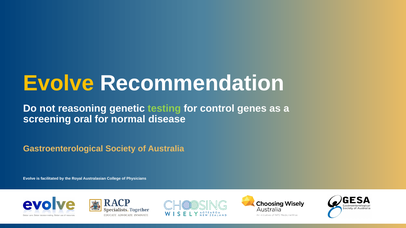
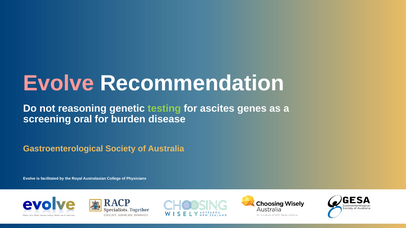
Evolve at (59, 83) colour: yellow -> pink
control: control -> ascites
normal: normal -> burden
